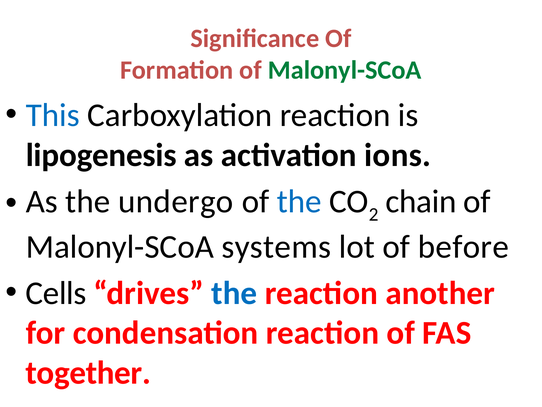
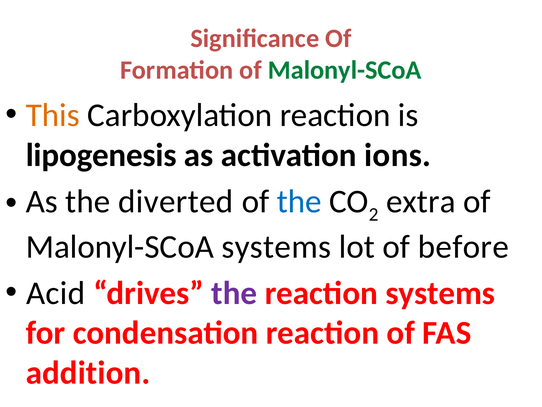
This colour: blue -> orange
undergo: undergo -> diverted
chain: chain -> extra
Cells: Cells -> Acid
the at (234, 293) colour: blue -> purple
reaction another: another -> systems
together: together -> addition
